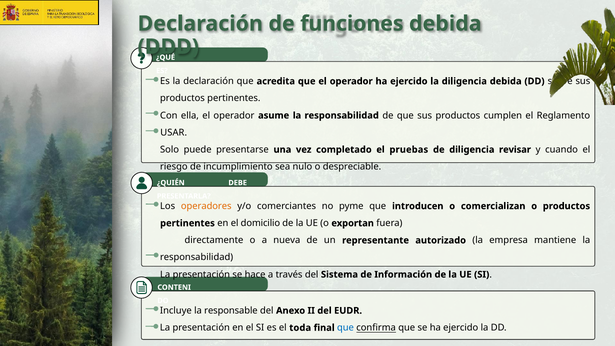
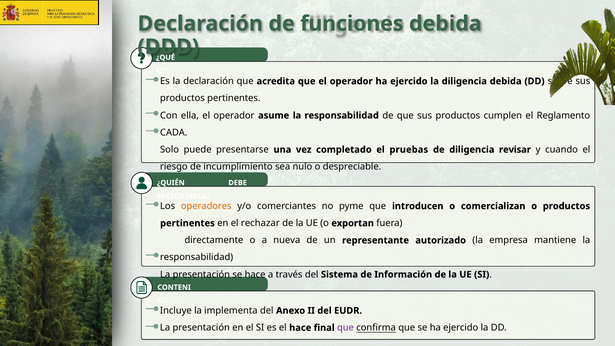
USAR: USAR -> CADA
domicilio: domicilio -> rechazar
responsable: responsable -> implementa
el toda: toda -> hace
que at (345, 328) colour: blue -> purple
